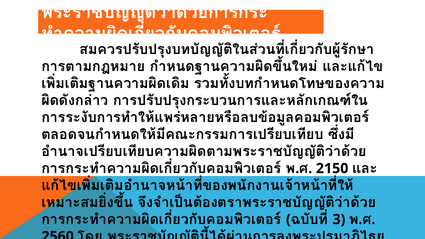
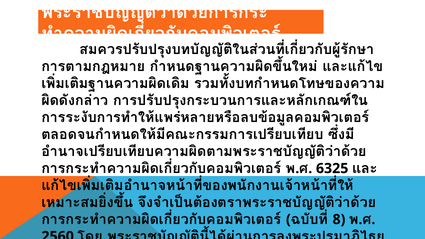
2150: 2150 -> 6325
3: 3 -> 8
